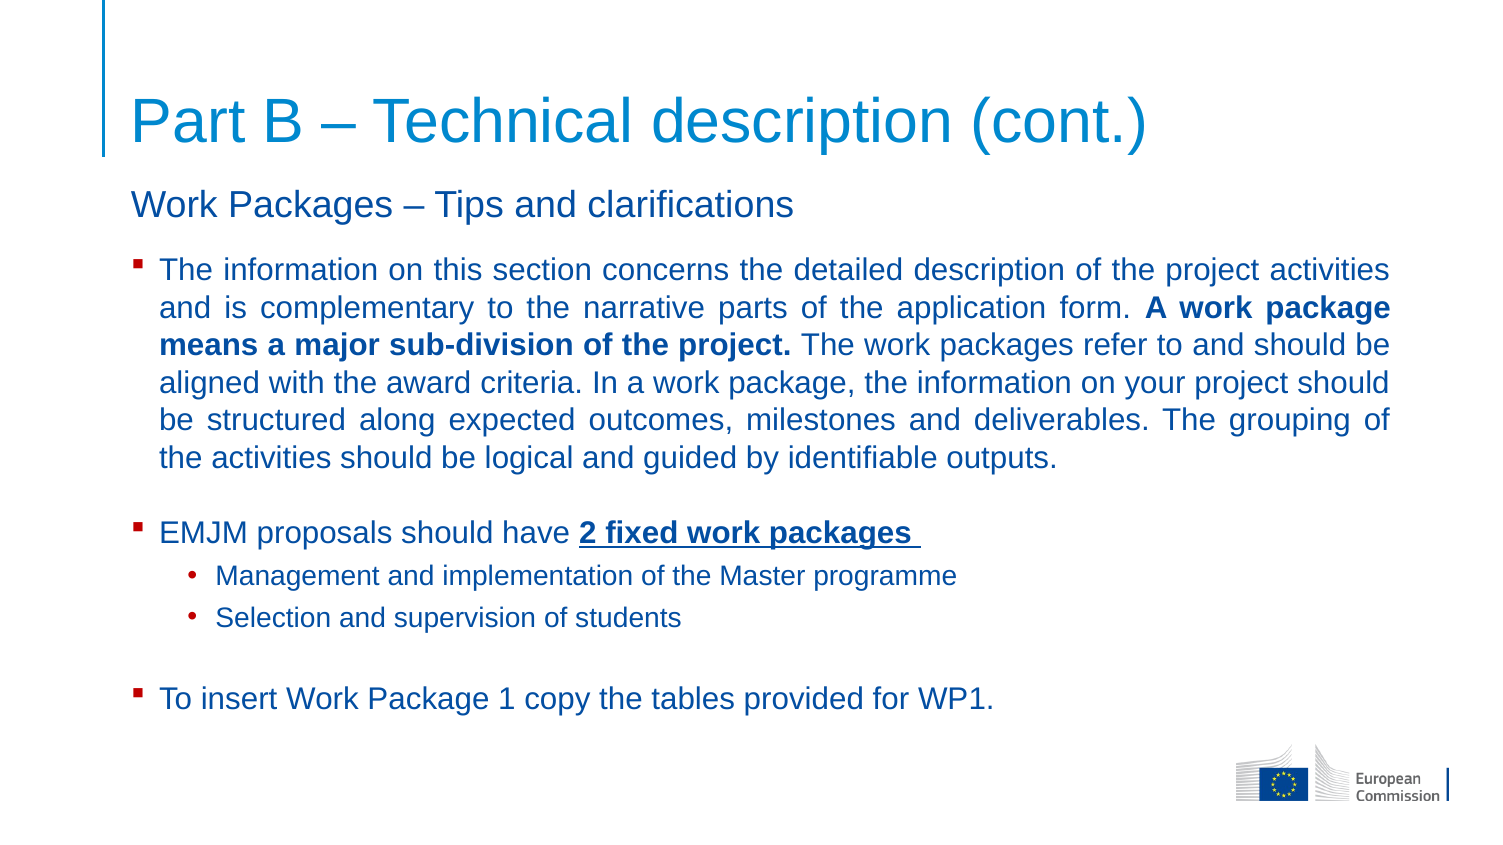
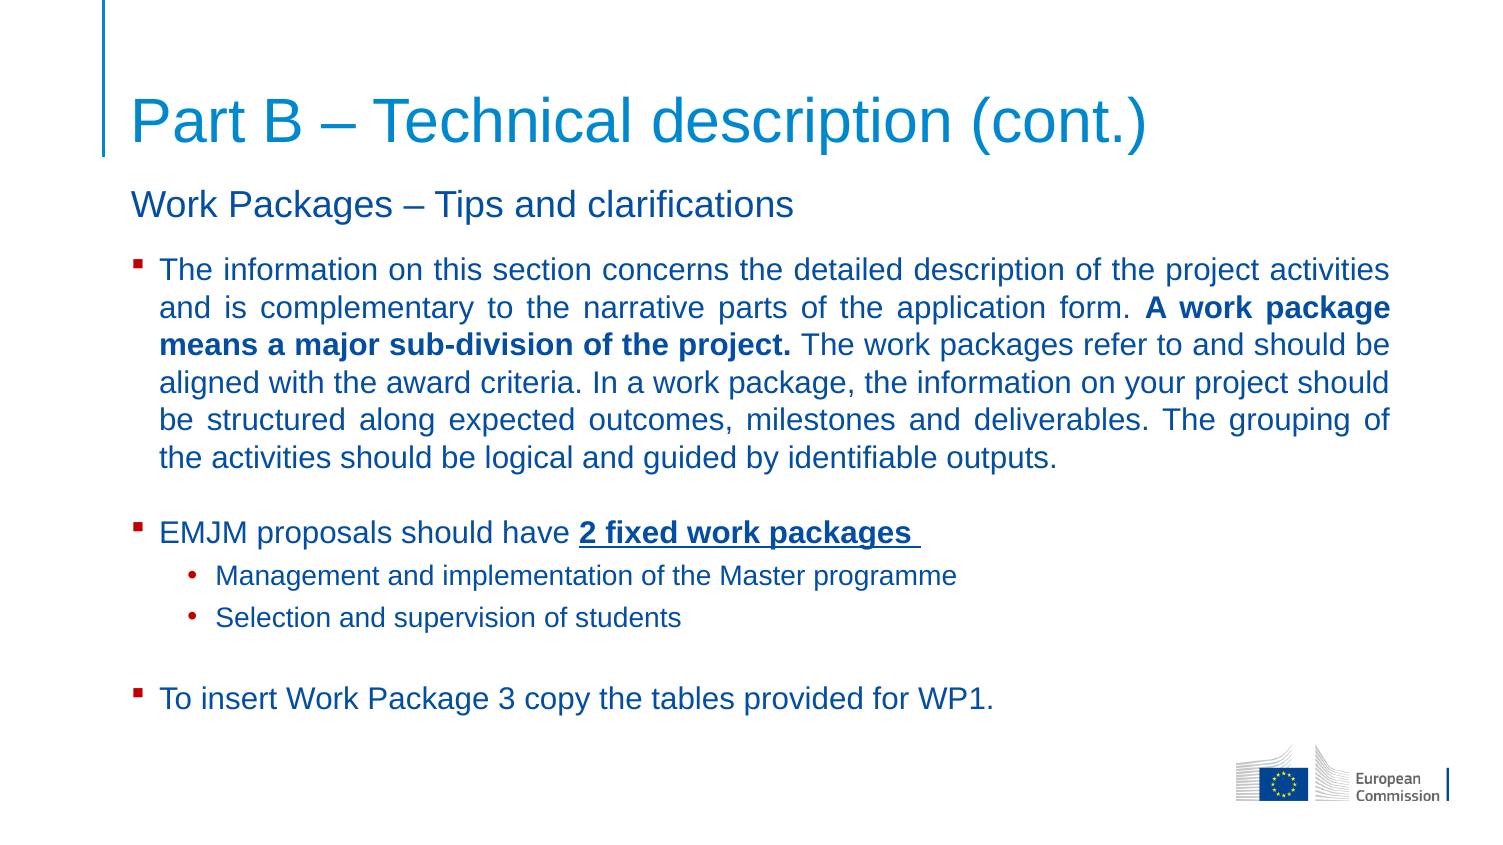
1: 1 -> 3
